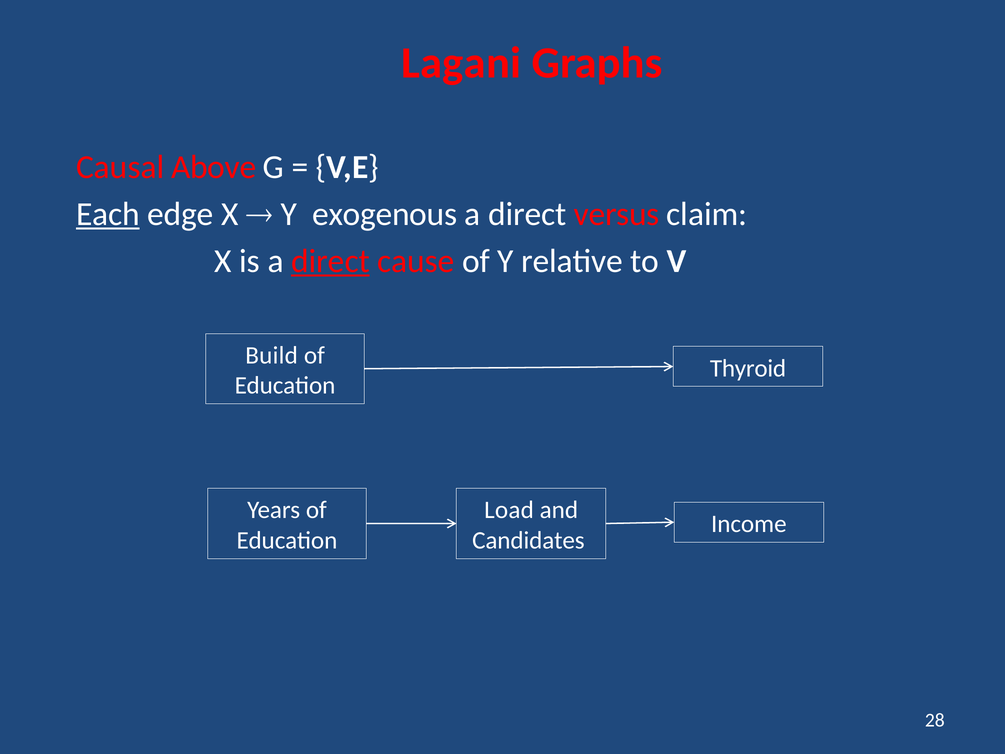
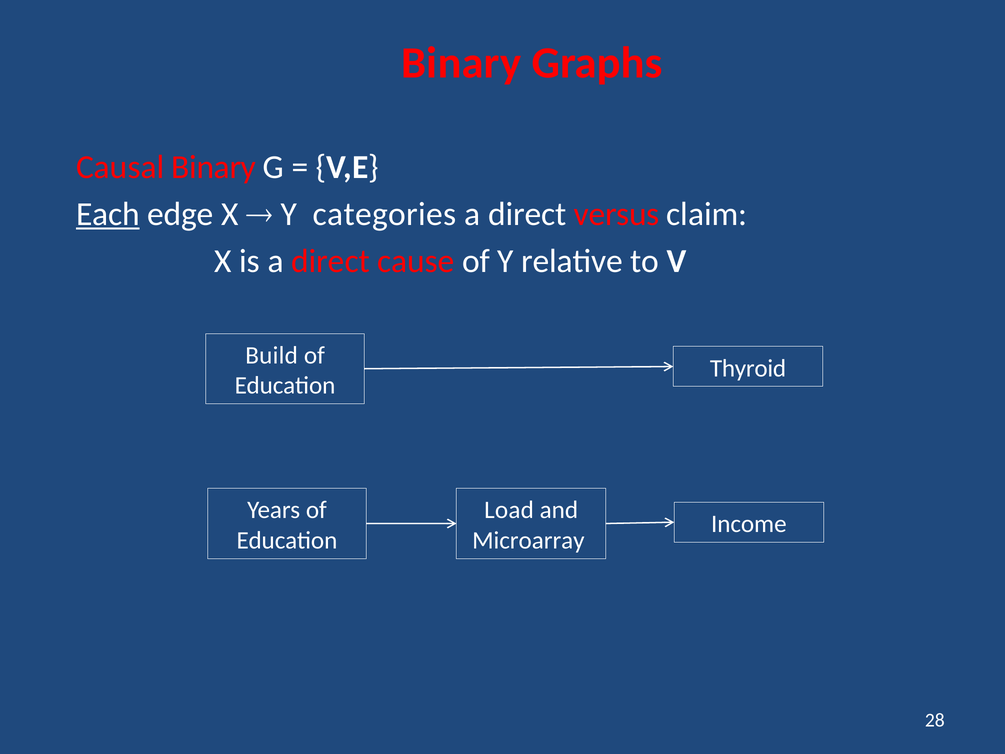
Lagani at (461, 63): Lagani -> Binary
Causal Above: Above -> Binary
exogenous: exogenous -> categories
direct at (330, 261) underline: present -> none
Candidates: Candidates -> Microarray
